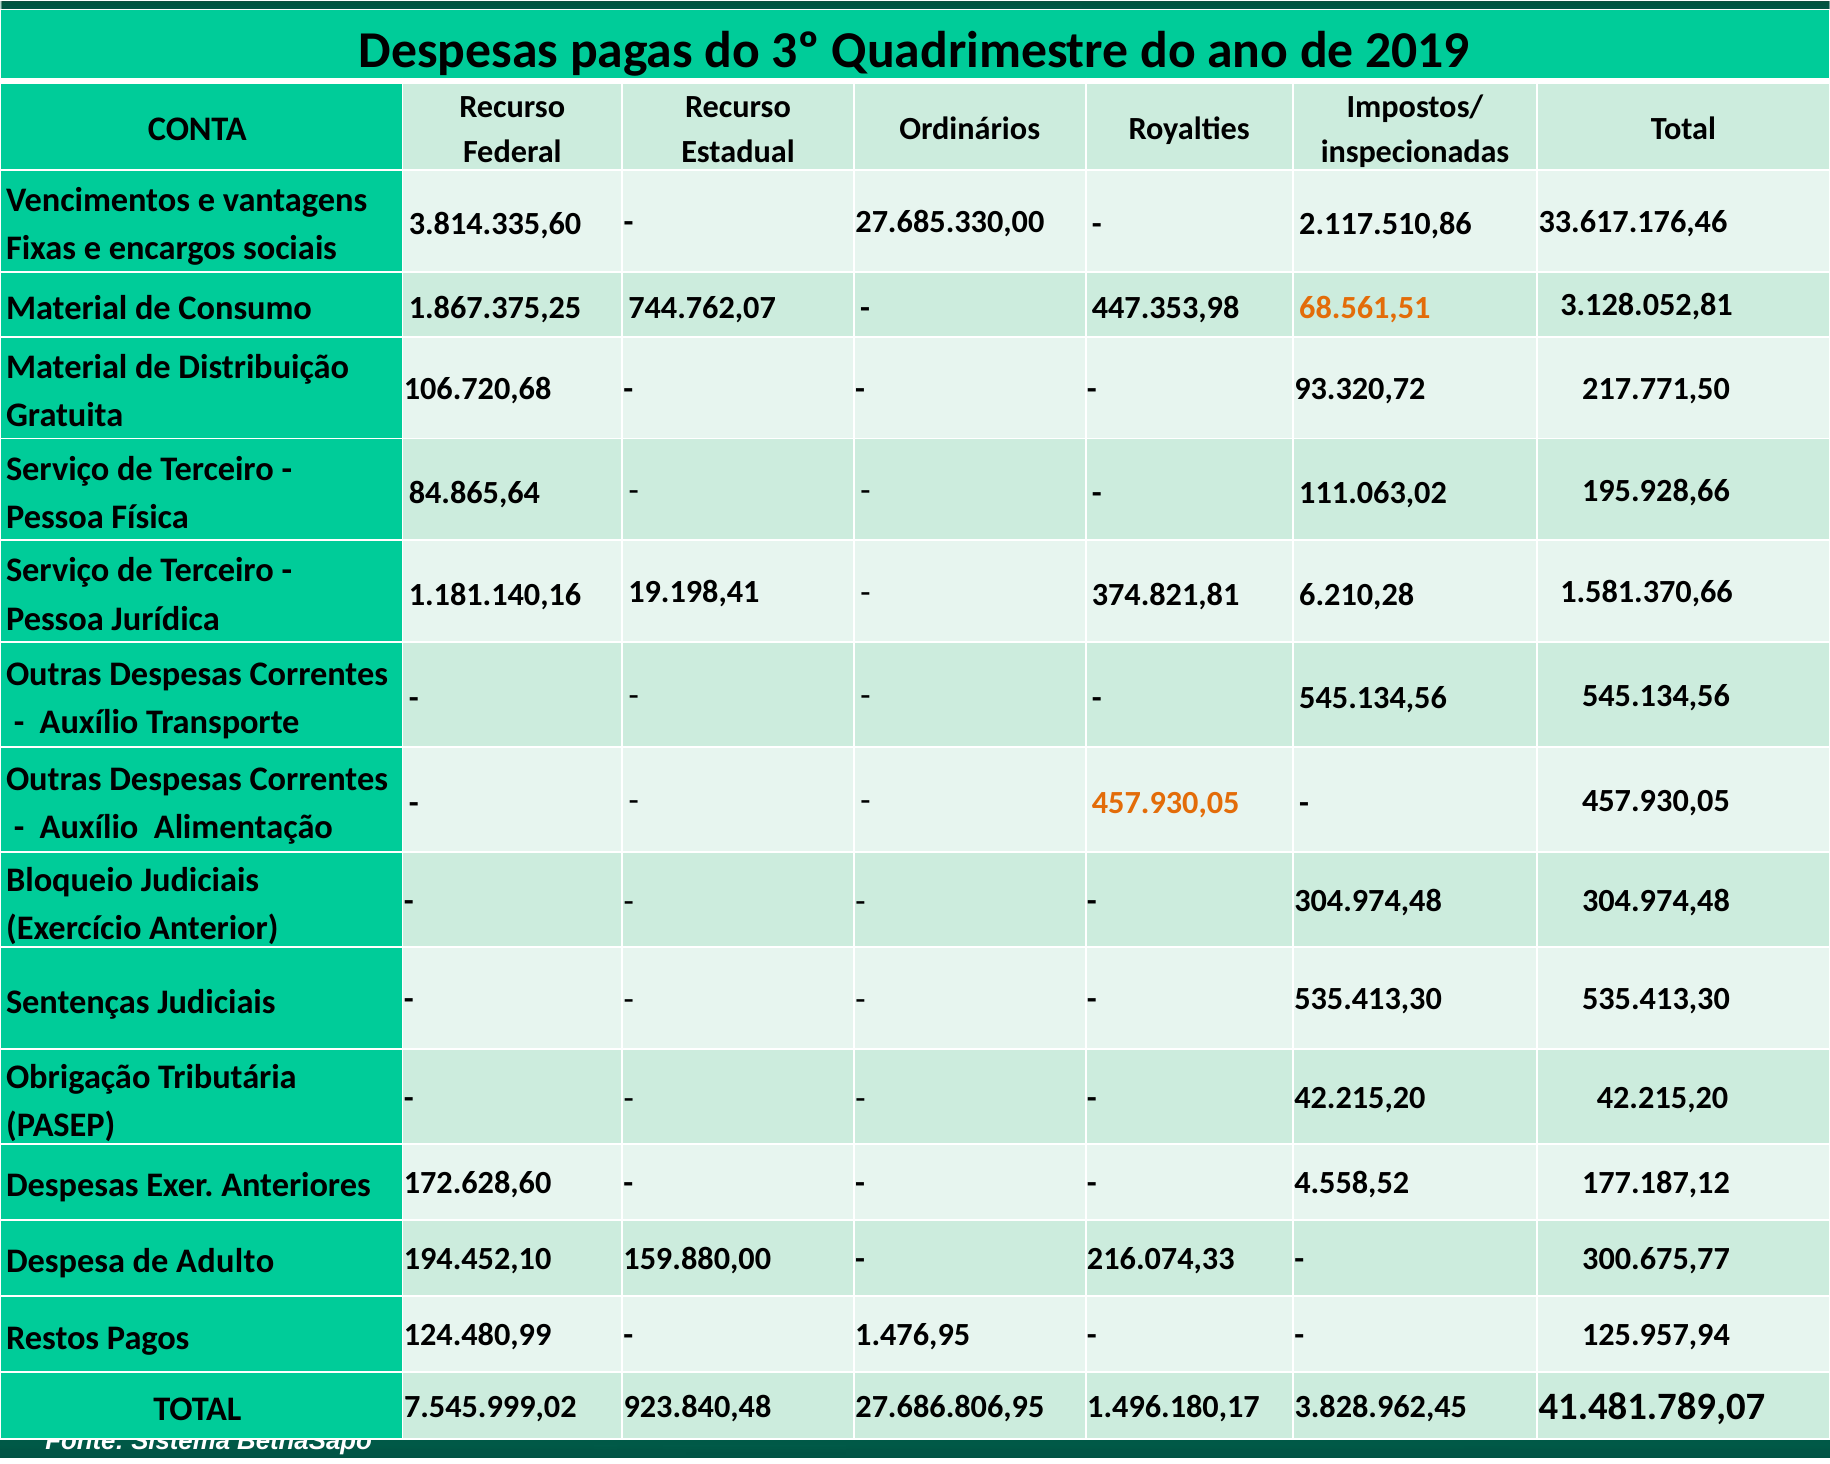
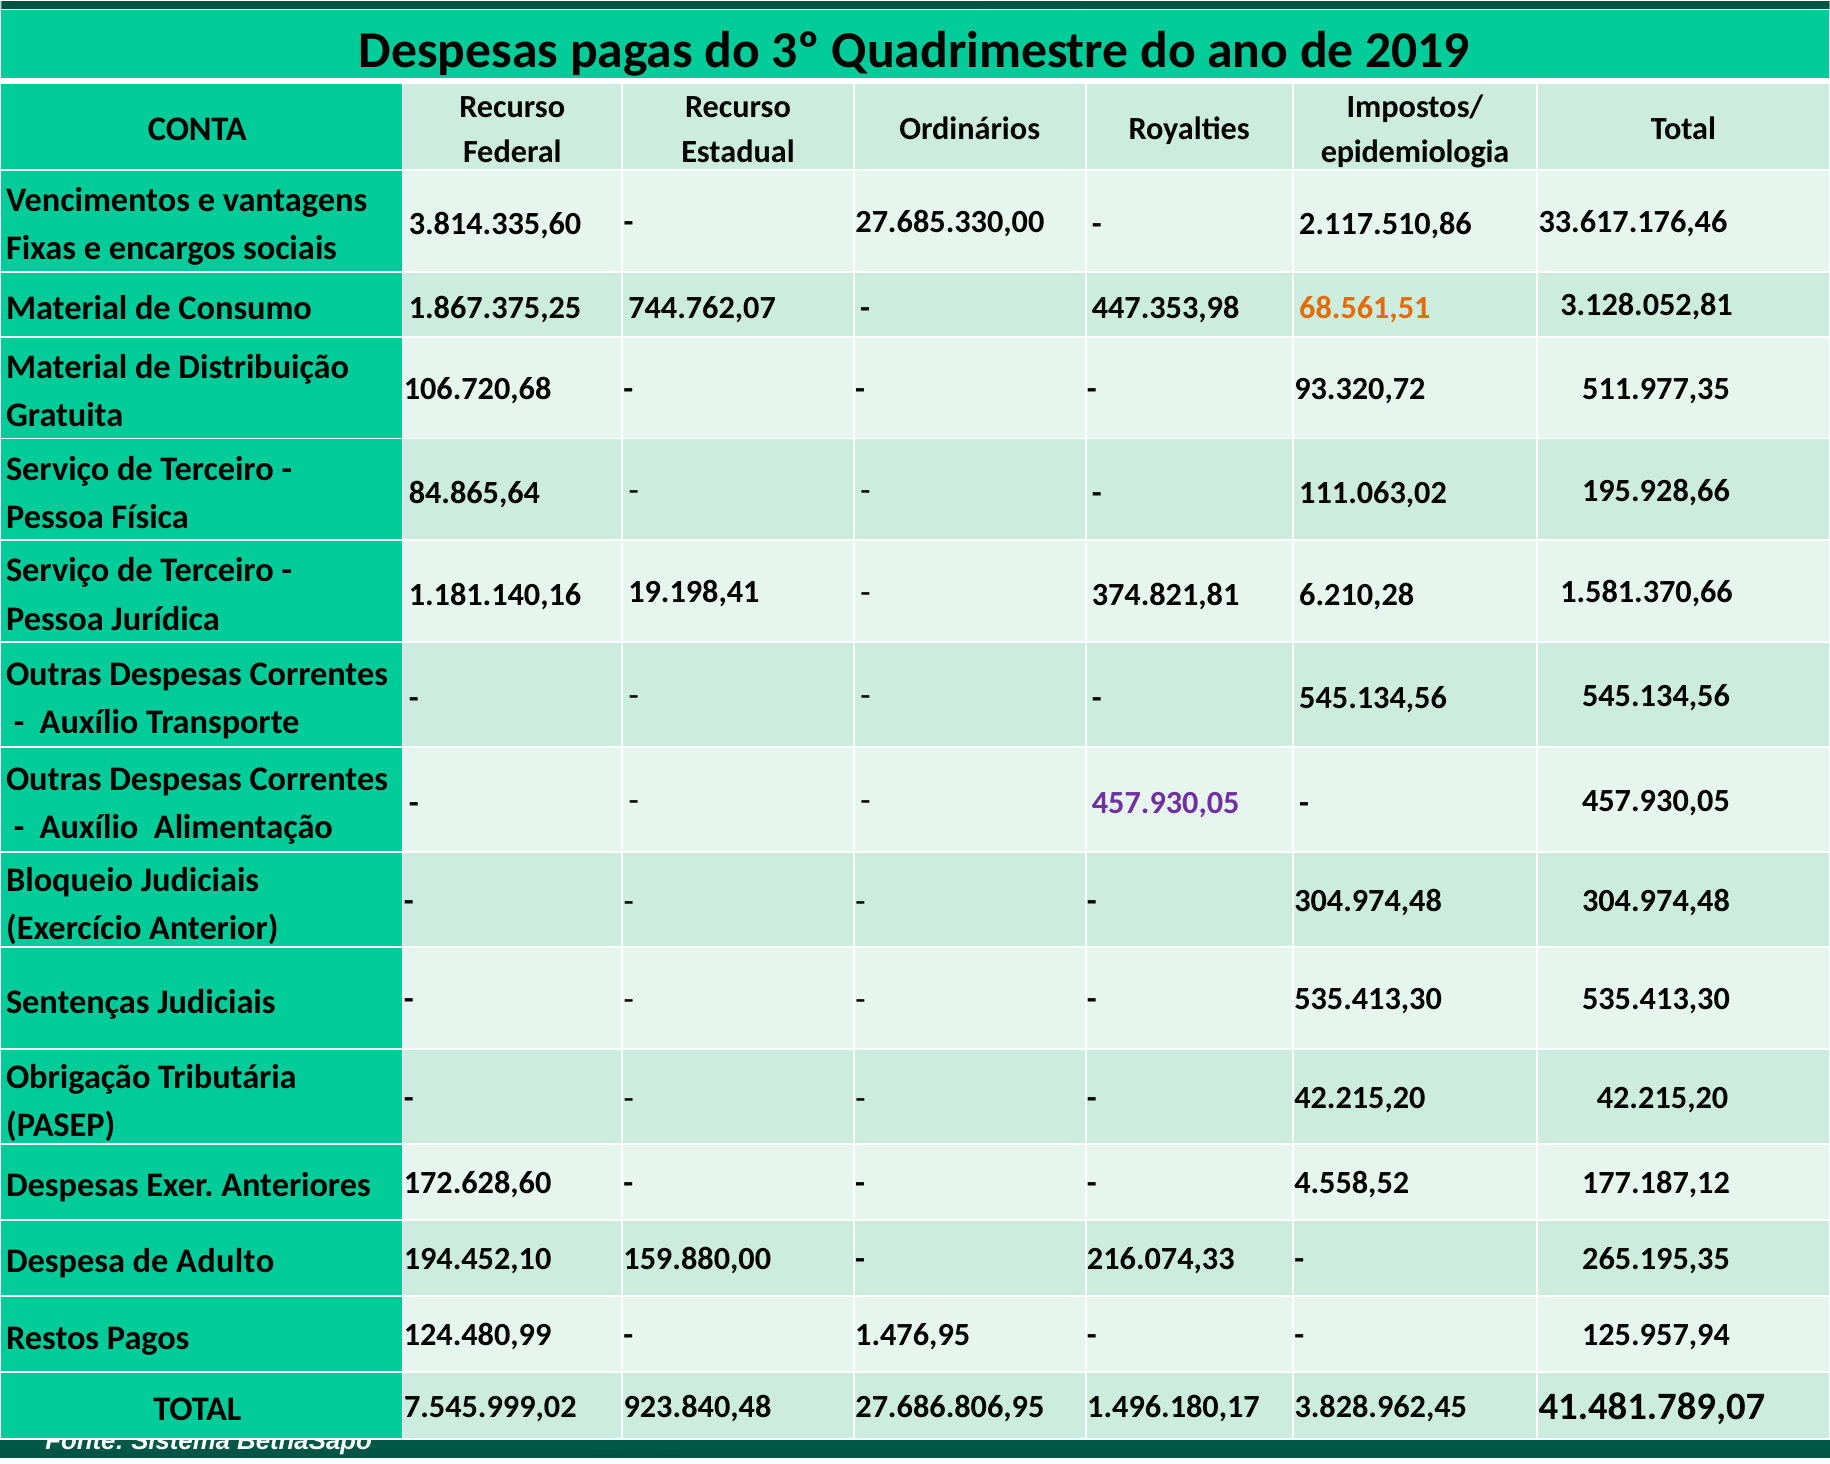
inspecionadas: inspecionadas -> epidemiologia
217.771,50: 217.771,50 -> 511.977,35
457.930,05 at (1166, 803) colour: orange -> purple
300.675,77: 300.675,77 -> 265.195,35
